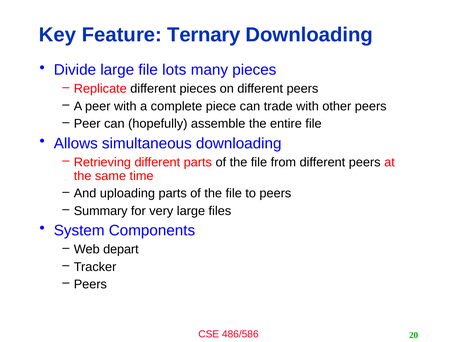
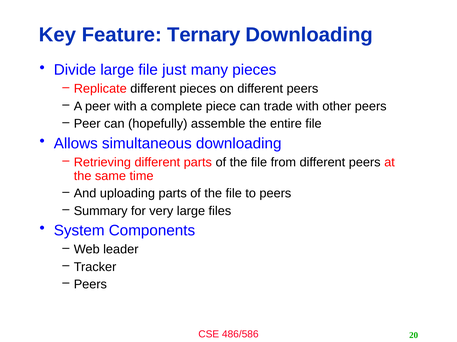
lots: lots -> just
depart: depart -> leader
